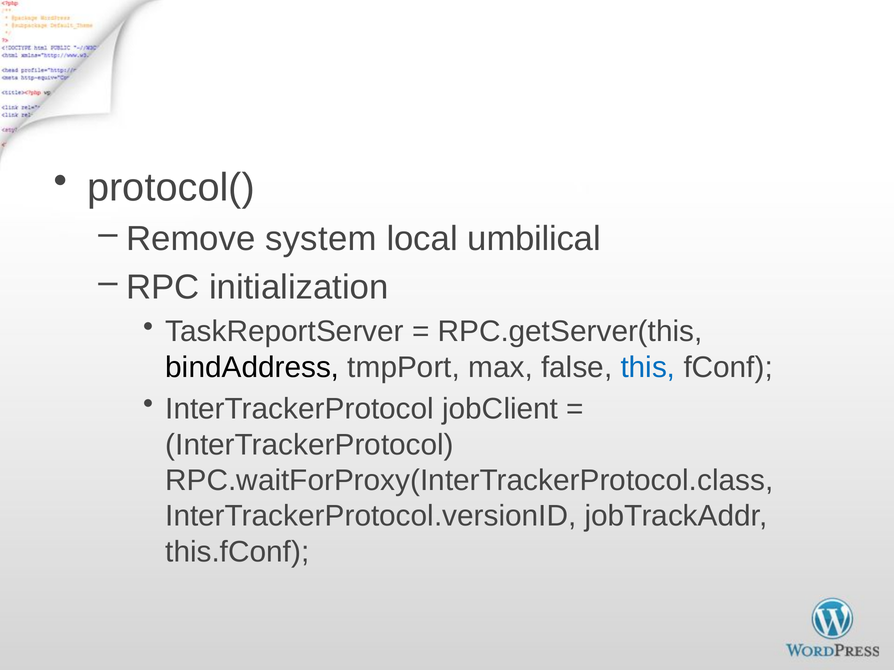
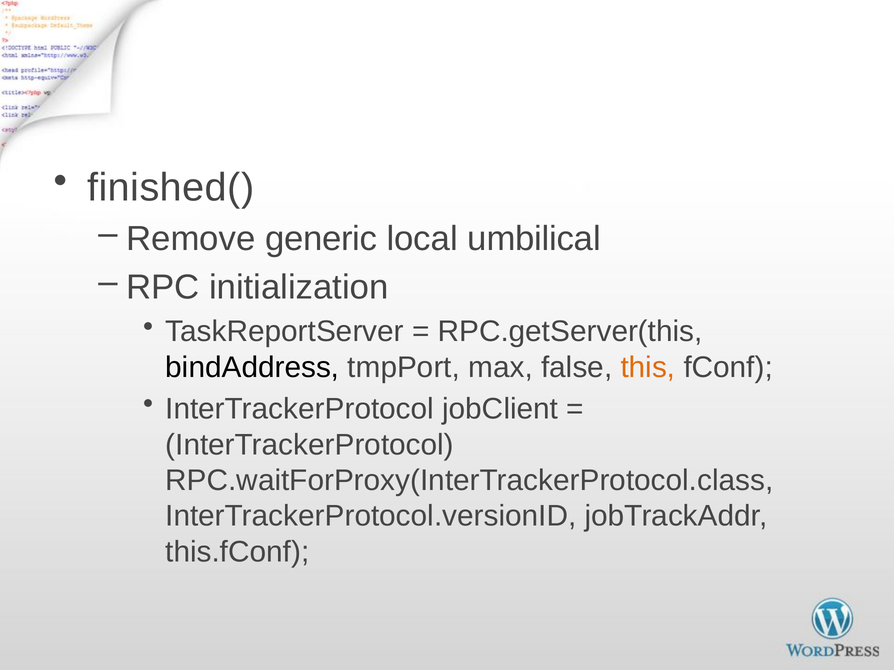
protocol(: protocol( -> finished(
system: system -> generic
this colour: blue -> orange
